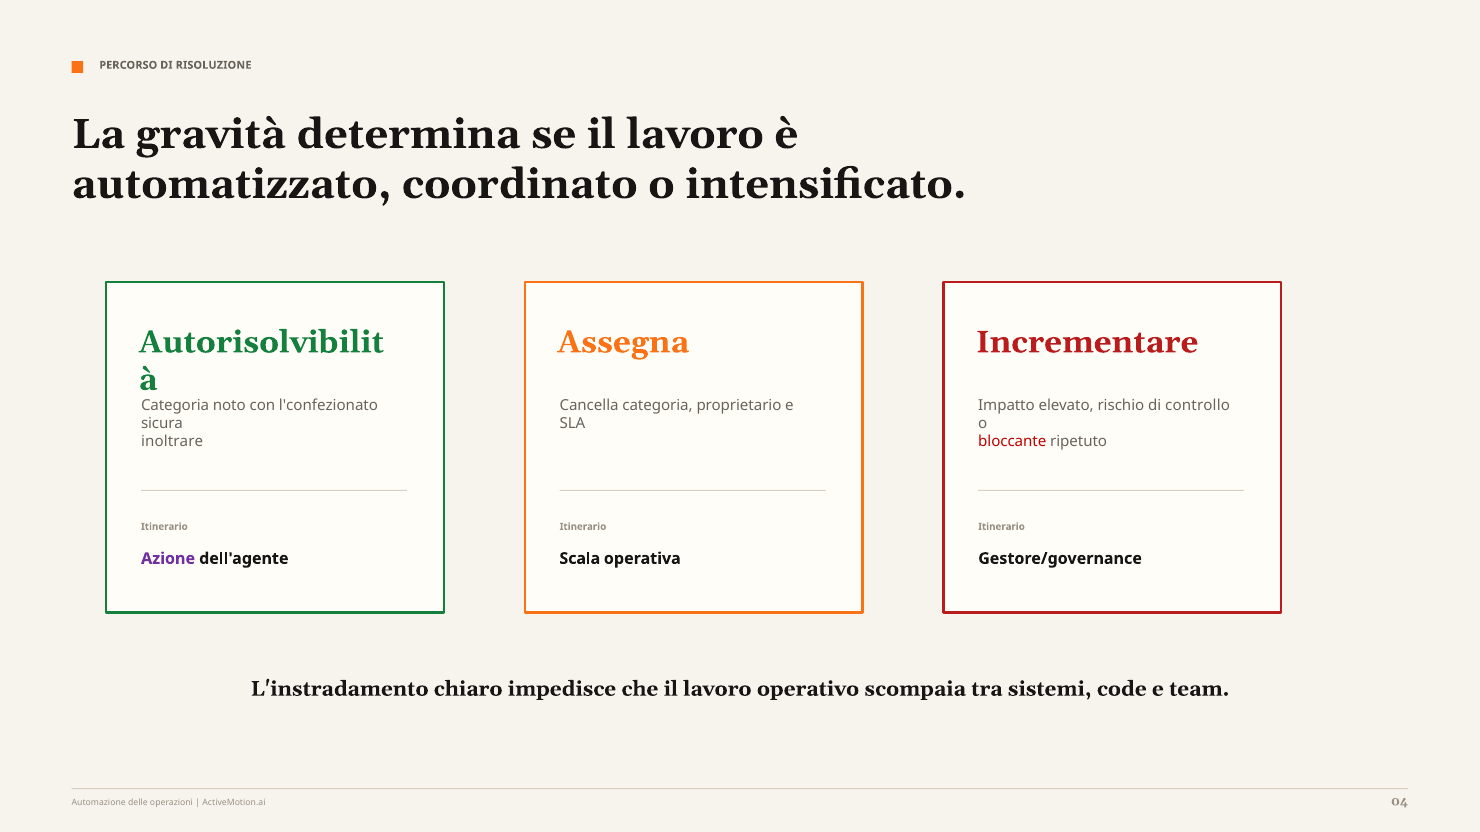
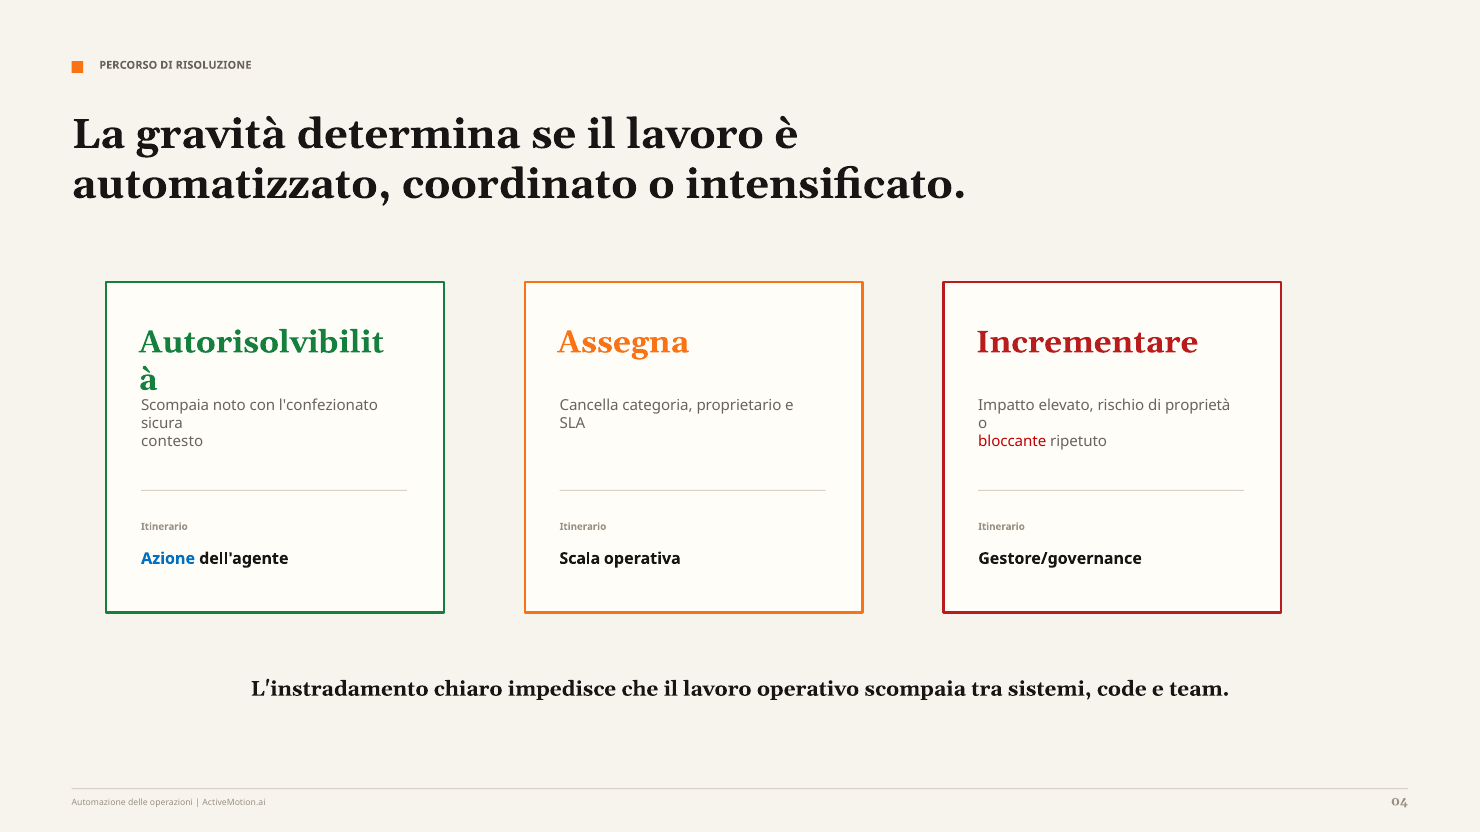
Categoria at (175, 405): Categoria -> Scompaia
controllo: controllo -> proprietà
inoltrare: inoltrare -> contesto
Azione colour: purple -> blue
